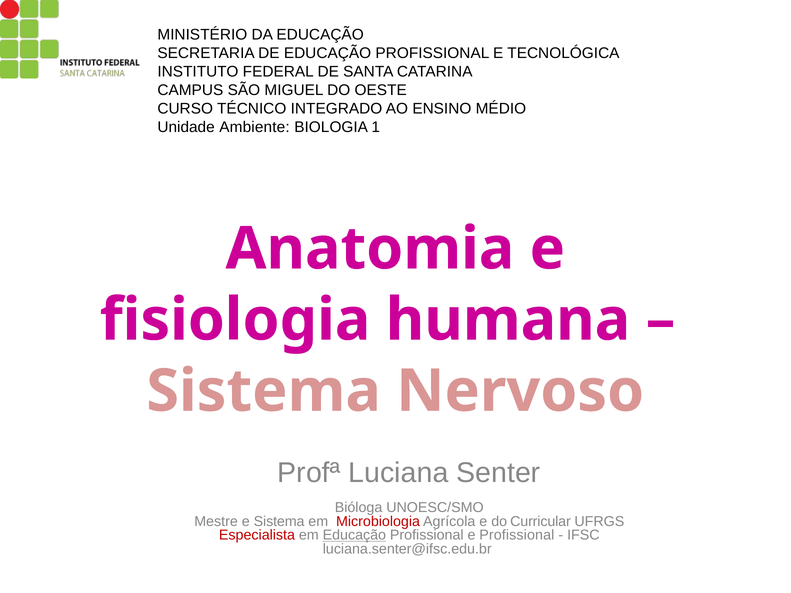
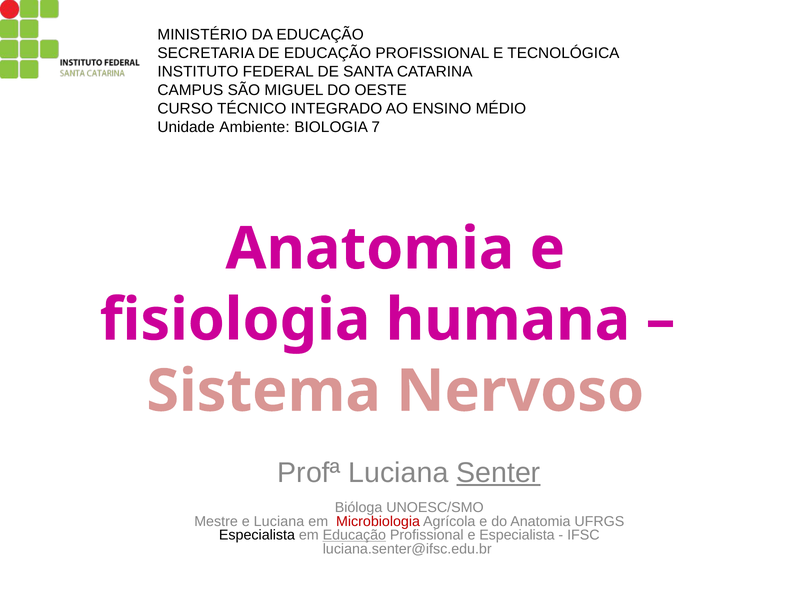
1: 1 -> 7
Senter underline: none -> present
e Sistema: Sistema -> Luciana
do Curricular: Curricular -> Anatomia
Especialista at (257, 535) colour: red -> black
e Profissional: Profissional -> Especialista
